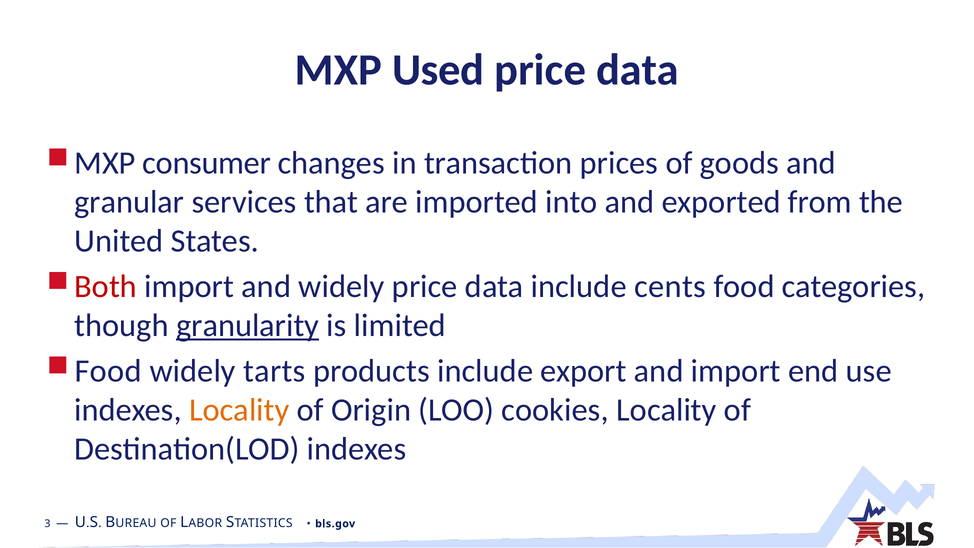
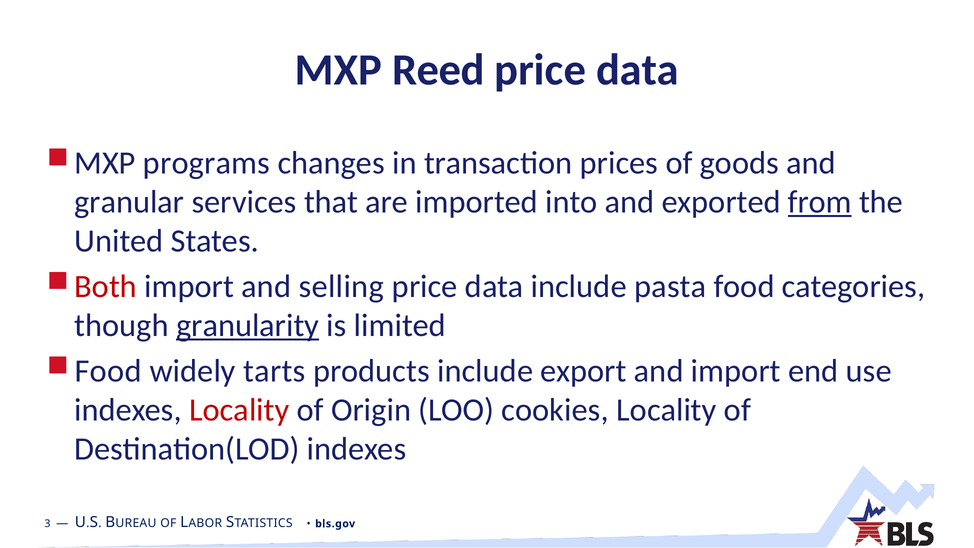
Used: Used -> Reed
consumer: consumer -> programs
from underline: none -> present
and widely: widely -> selling
cents: cents -> pasta
Locality at (239, 410) colour: orange -> red
